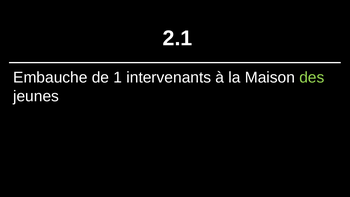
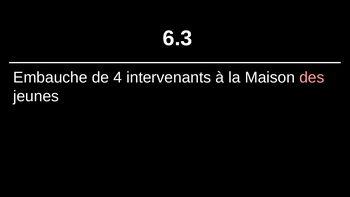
2.1: 2.1 -> 6.3
1: 1 -> 4
des colour: light green -> pink
